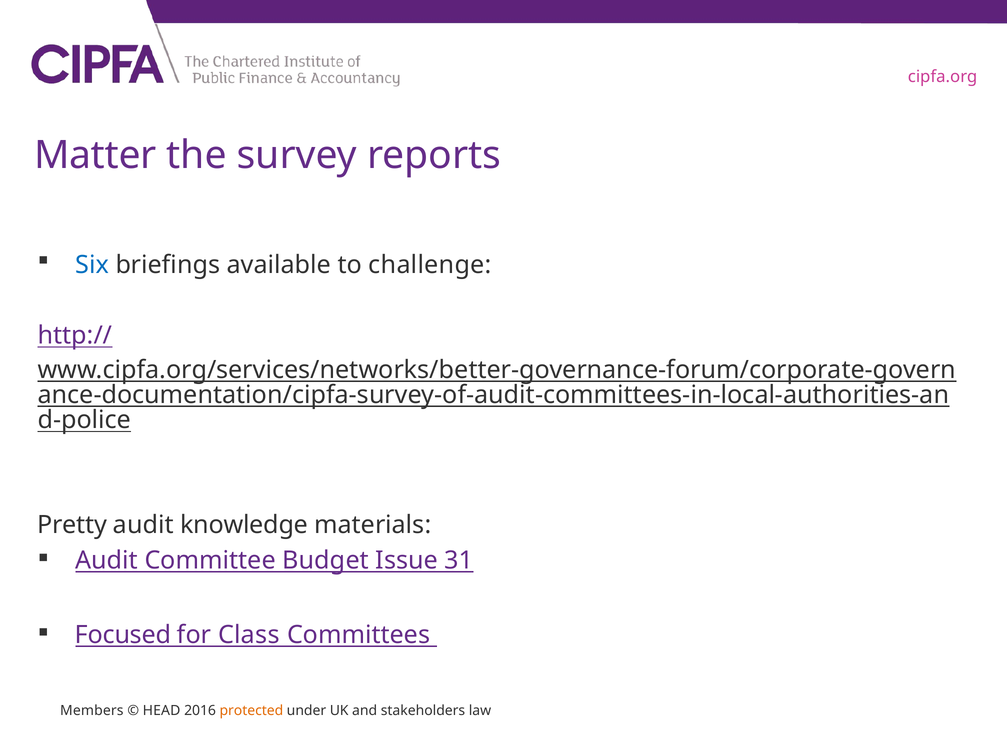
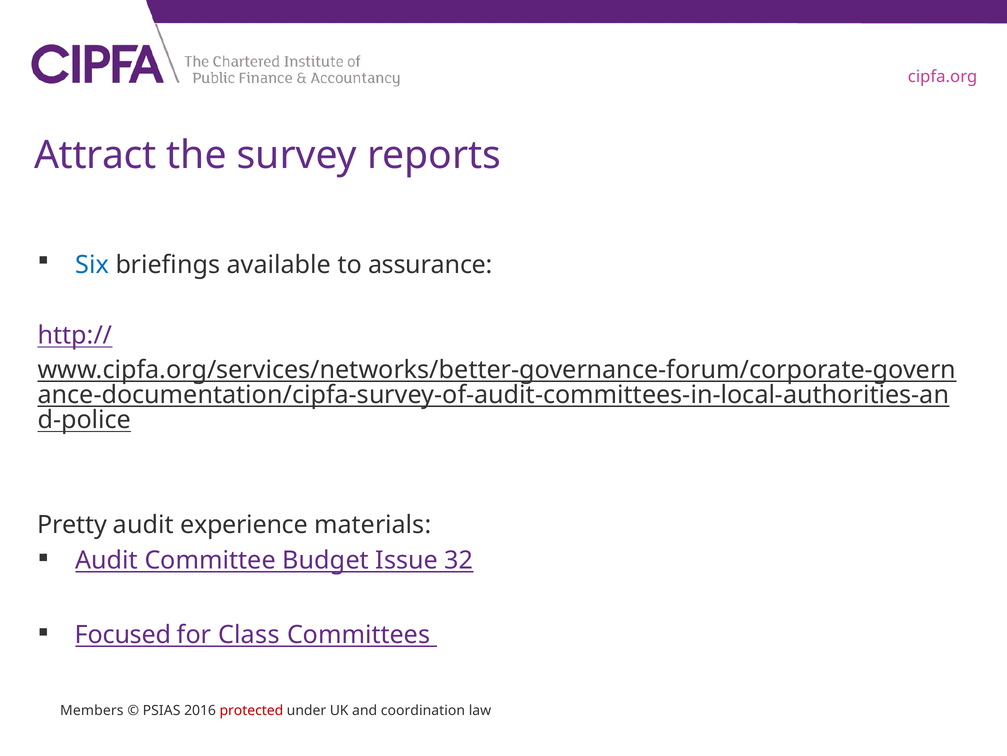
Matter: Matter -> Attract
challenge: challenge -> assurance
knowledge: knowledge -> experience
31: 31 -> 32
HEAD: HEAD -> PSIAS
protected colour: orange -> red
stakeholders: stakeholders -> coordination
